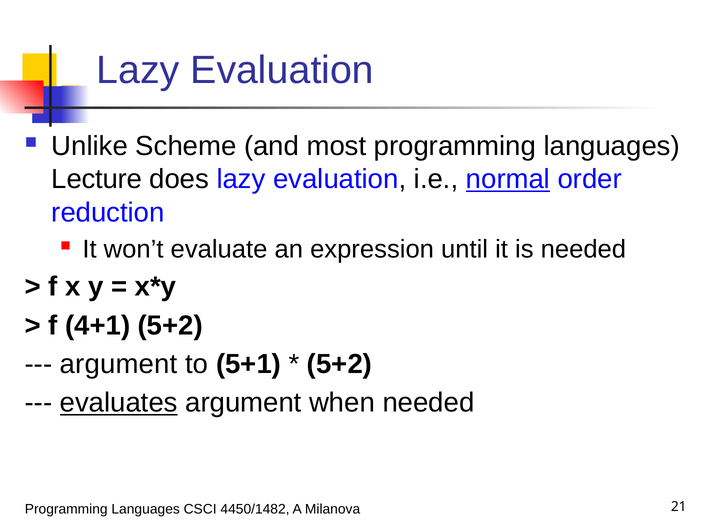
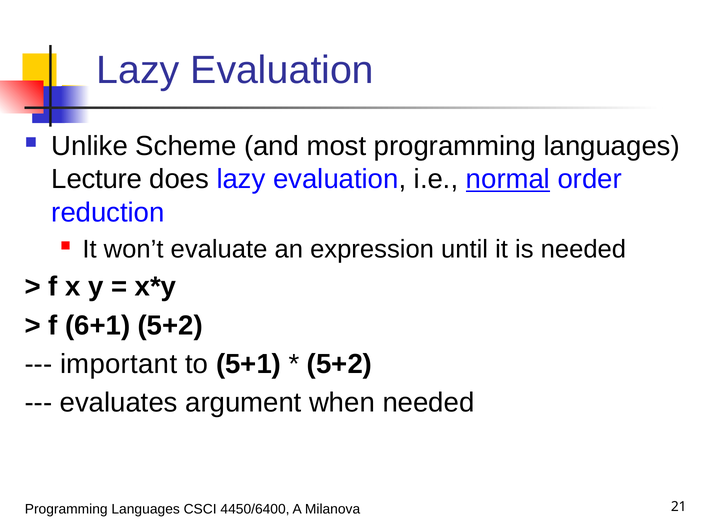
4+1: 4+1 -> 6+1
argument at (119, 364): argument -> important
evaluates underline: present -> none
4450/1482: 4450/1482 -> 4450/6400
